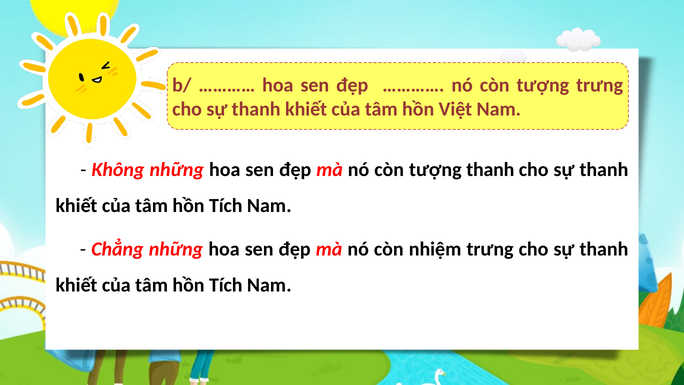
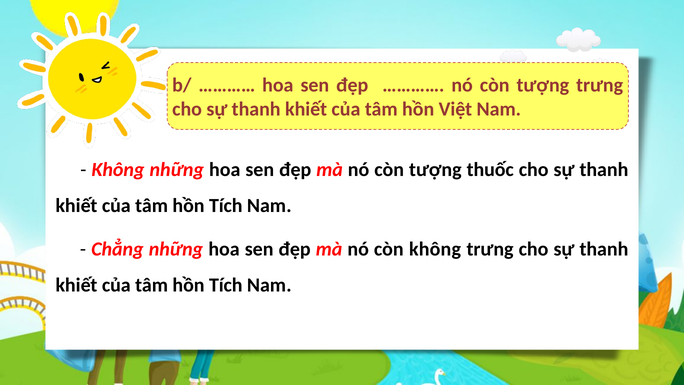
tượng thanh: thanh -> thuốc
còn nhiệm: nhiệm -> không
